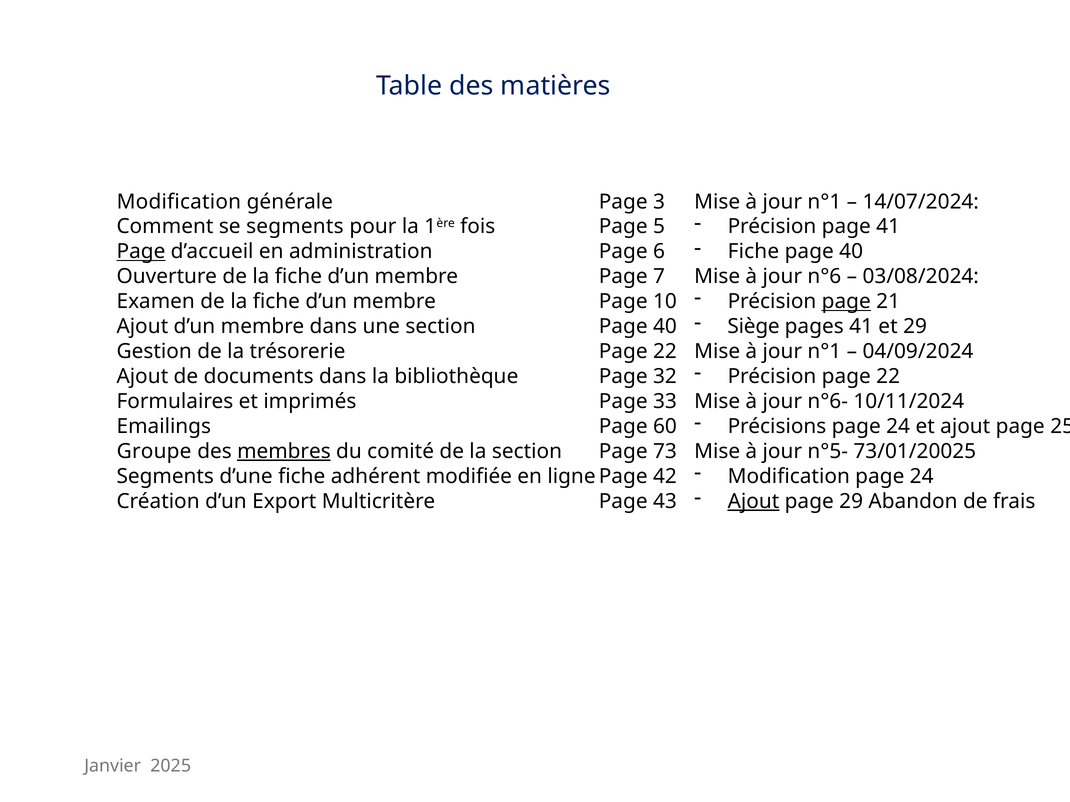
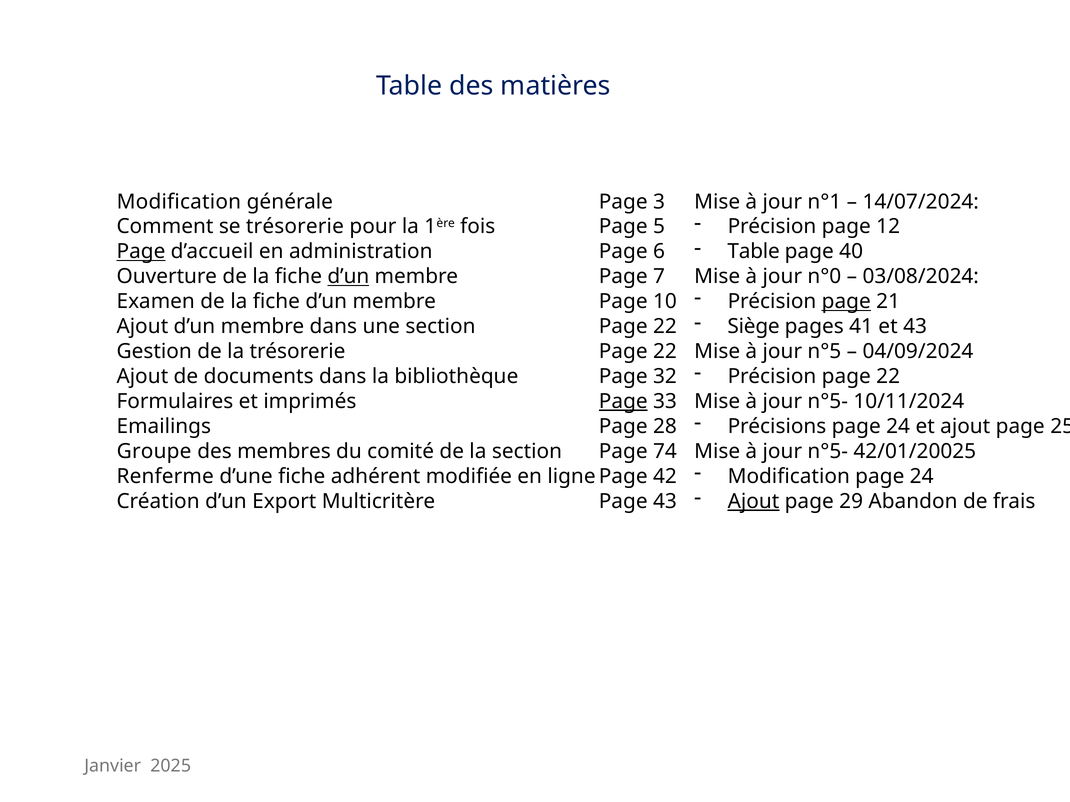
page 41: 41 -> 12
se segments: segments -> trésorerie
Fiche at (753, 252): Fiche -> Table
d’un at (348, 277) underline: none -> present
n°6: n°6 -> n°0
et 29: 29 -> 43
40 at (665, 327): 40 -> 22
n°1 at (824, 352): n°1 -> n°5
Page at (623, 402) underline: none -> present
n°6- at (828, 402): n°6- -> n°5-
60: 60 -> 28
membres underline: present -> none
73: 73 -> 74
73/01/20025: 73/01/20025 -> 42/01/20025
Segments at (165, 477): Segments -> Renferme
